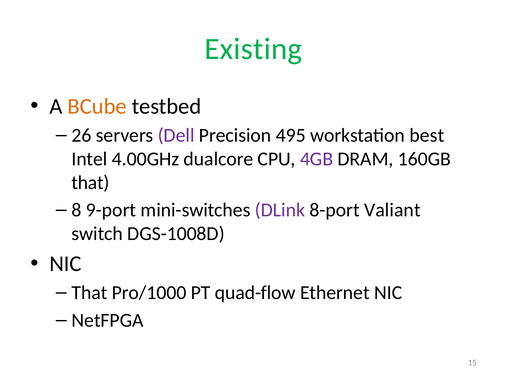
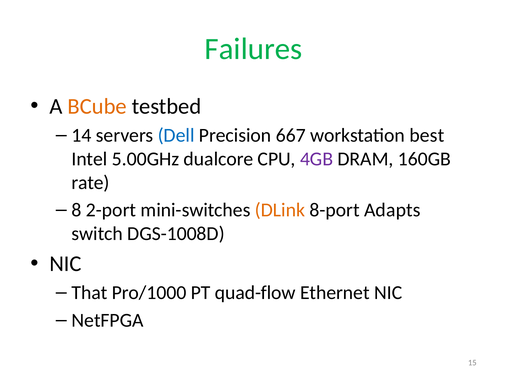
Existing: Existing -> Failures
26: 26 -> 14
Dell colour: purple -> blue
495: 495 -> 667
4.00GHz: 4.00GHz -> 5.00GHz
that at (90, 183): that -> rate
9-port: 9-port -> 2-port
DLink colour: purple -> orange
Valiant: Valiant -> Adapts
